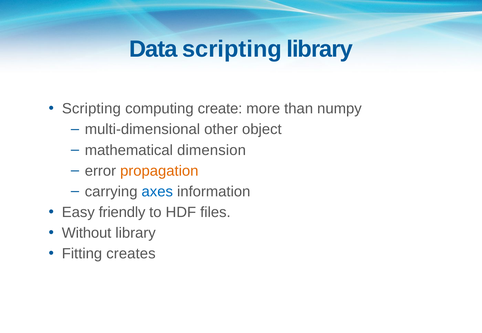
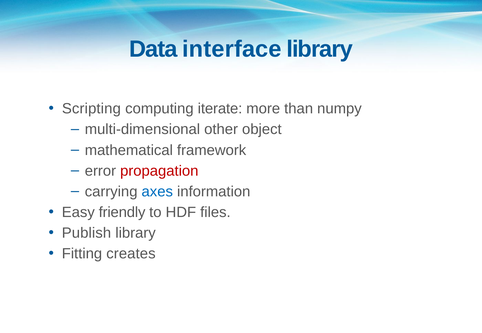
Data scripting: scripting -> interface
create: create -> iterate
dimension: dimension -> framework
propagation colour: orange -> red
Without: Without -> Publish
